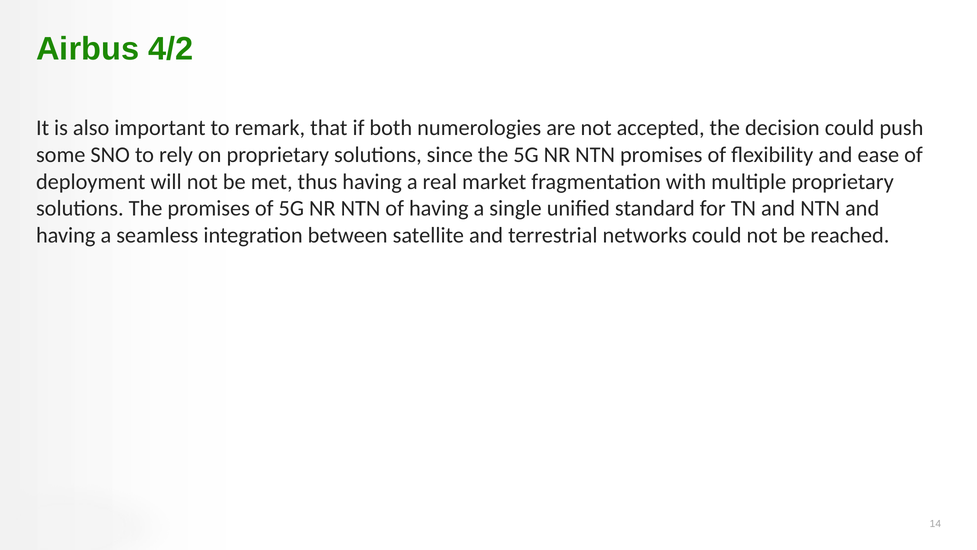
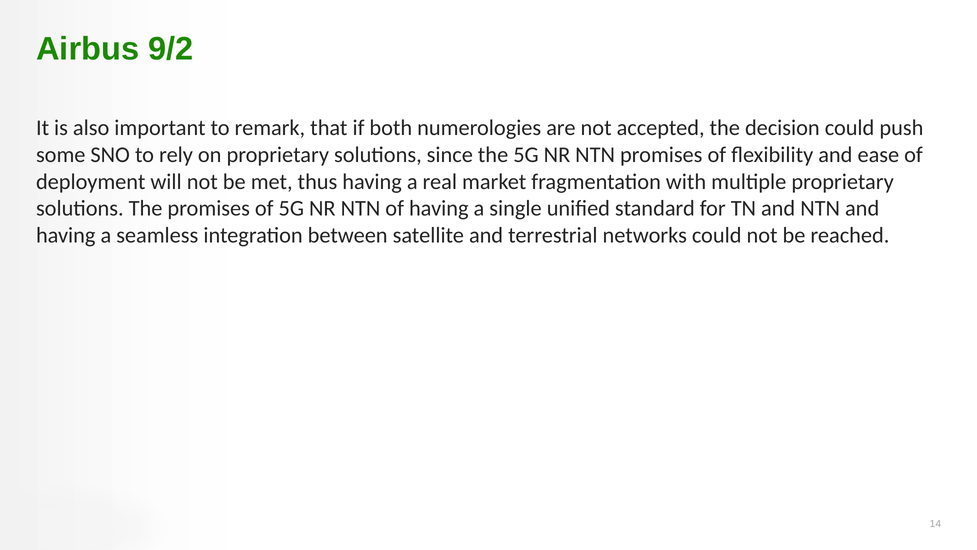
4/2: 4/2 -> 9/2
